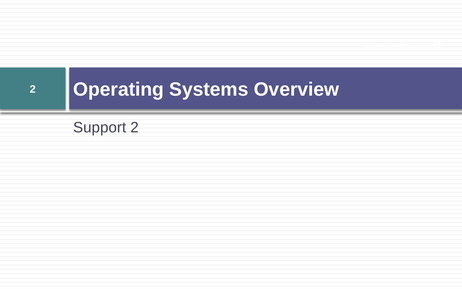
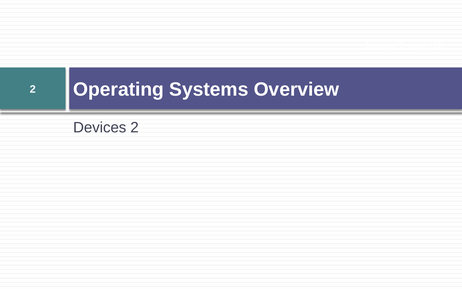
Support: Support -> Devices
